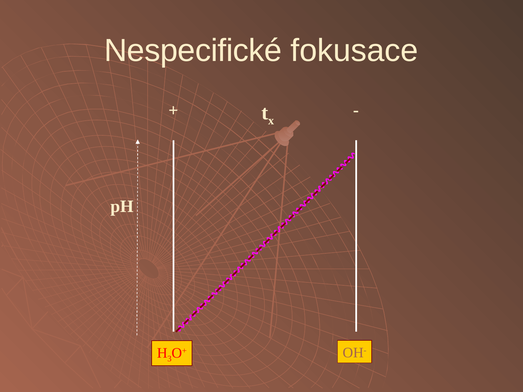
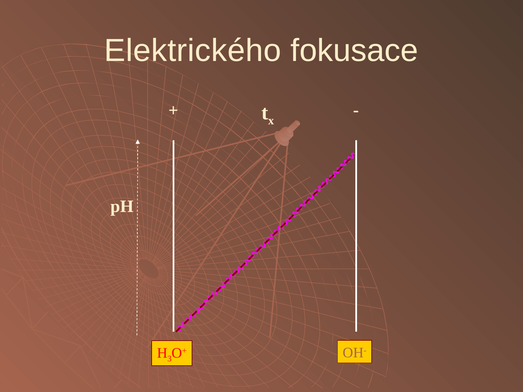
Nespecifické: Nespecifické -> Elektrického
